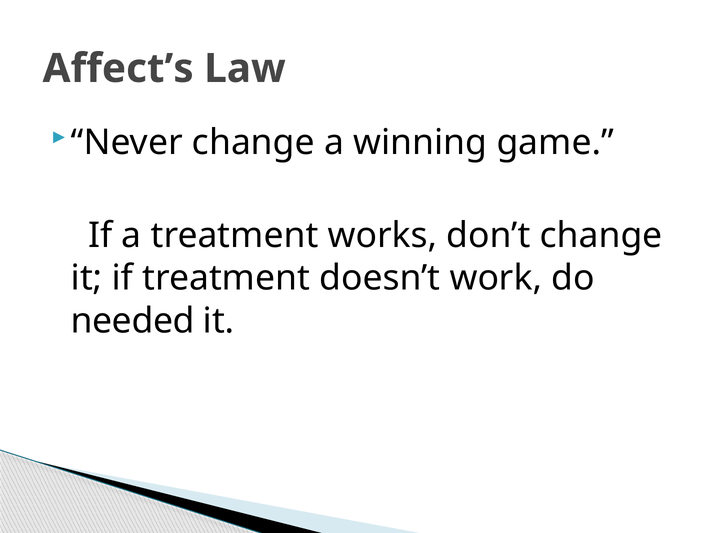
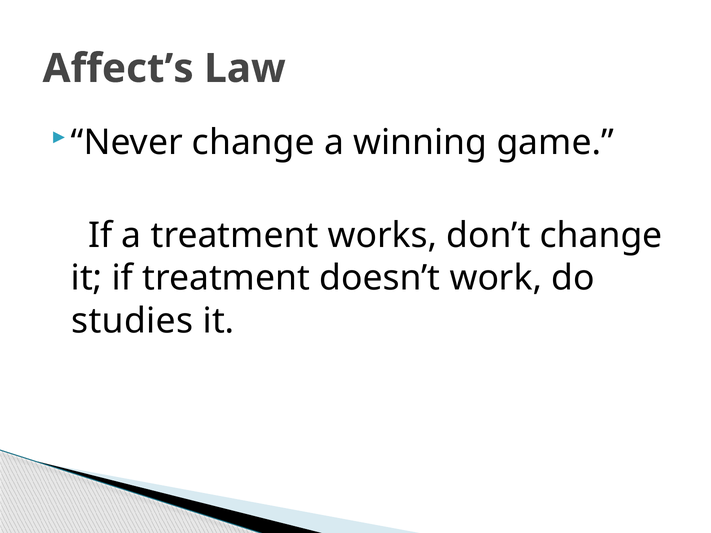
needed: needed -> studies
